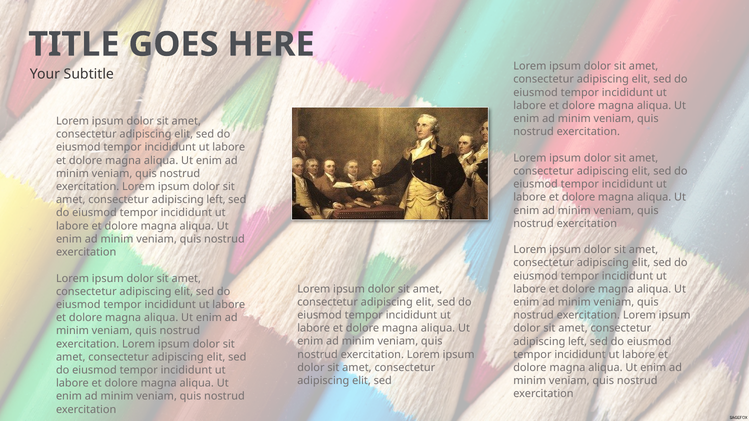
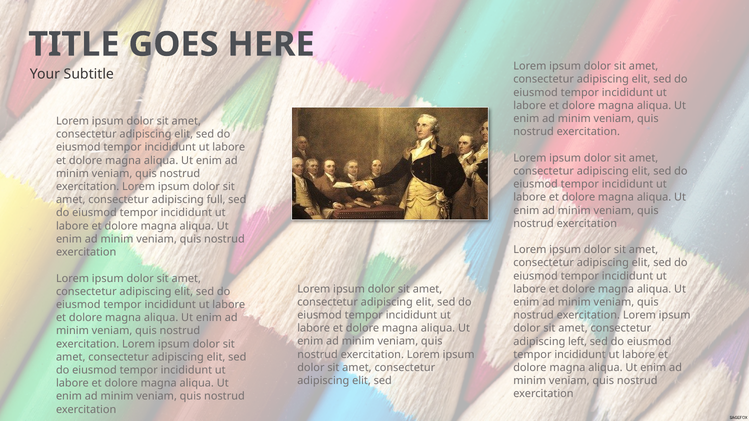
left at (216, 200): left -> full
